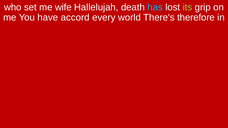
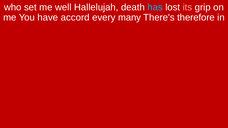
wife: wife -> well
its colour: light green -> pink
world: world -> many
